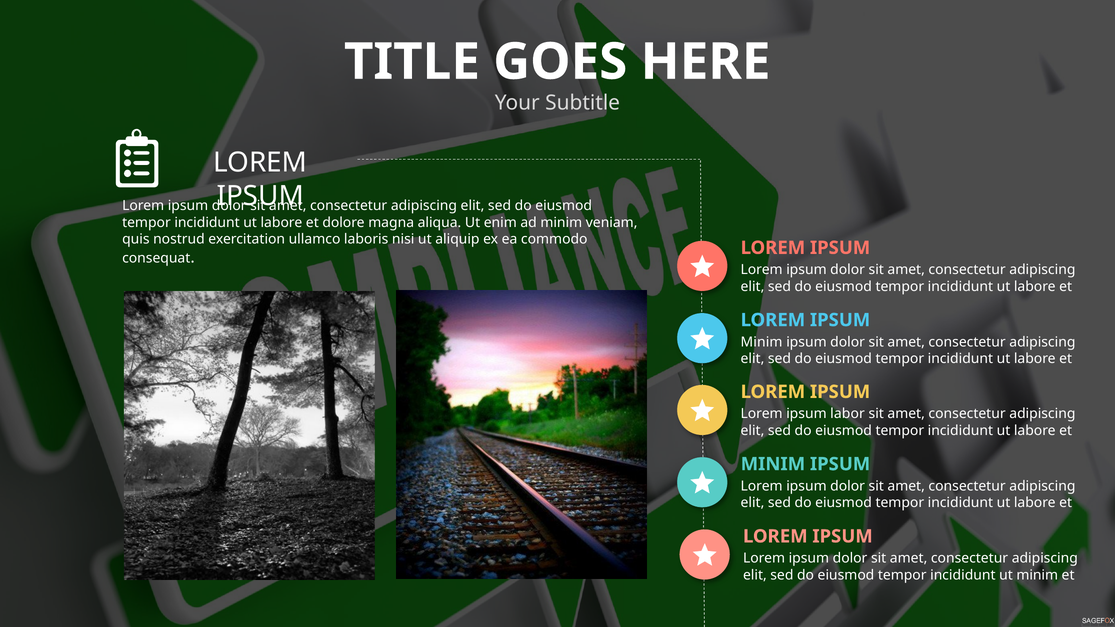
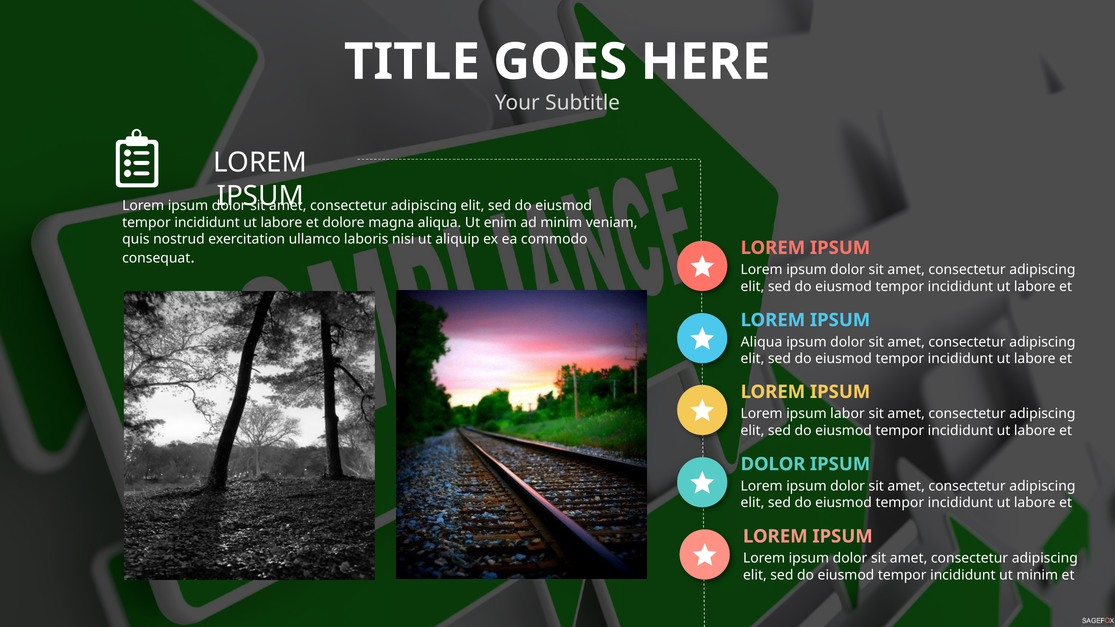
Minim at (762, 342): Minim -> Aliqua
MINIM at (773, 464): MINIM -> DOLOR
